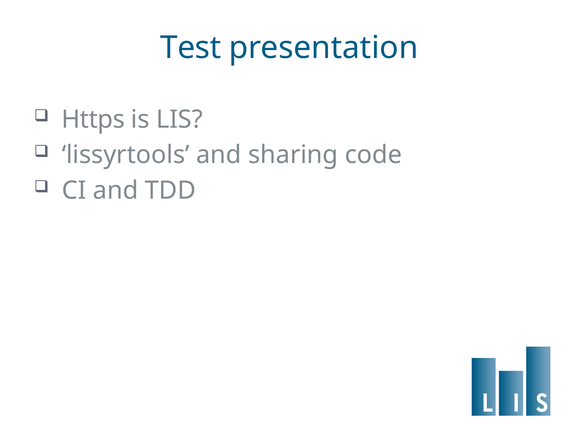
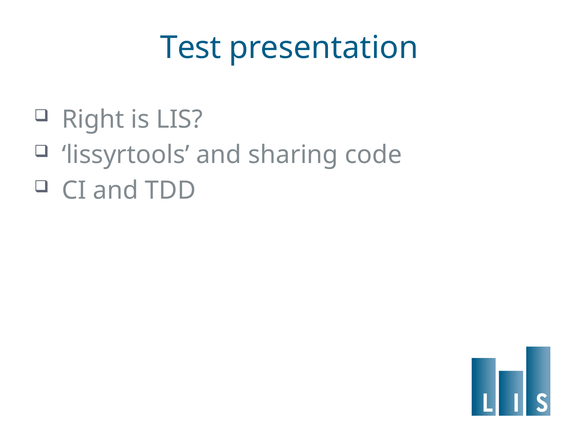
Https: Https -> Right
